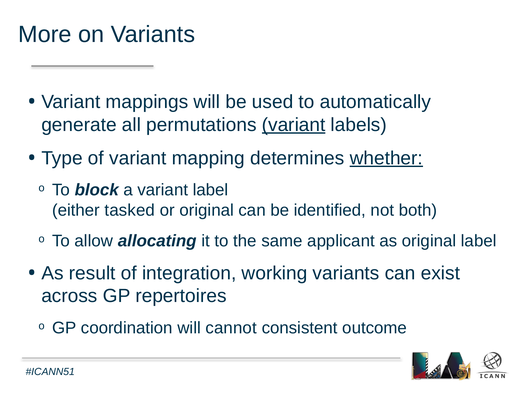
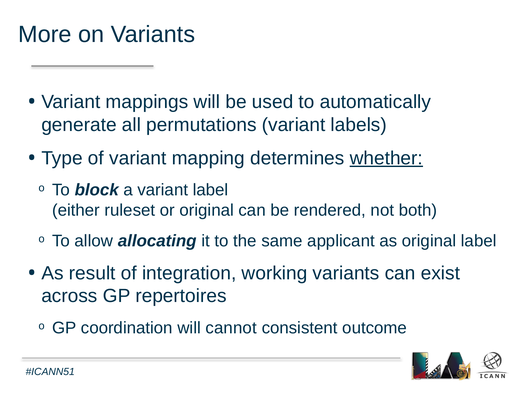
variant at (294, 125) underline: present -> none
tasked: tasked -> ruleset
identified: identified -> rendered
